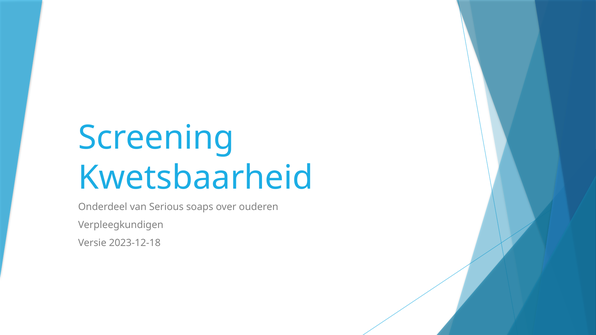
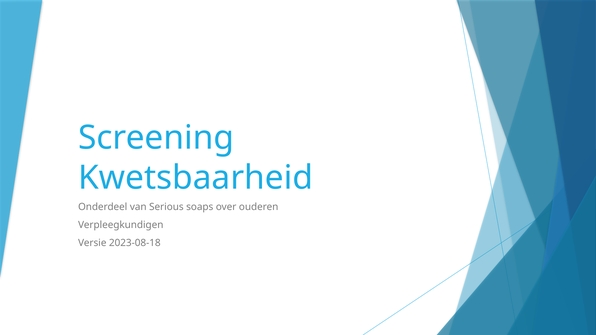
2023-12-18: 2023-12-18 -> 2023-08-18
